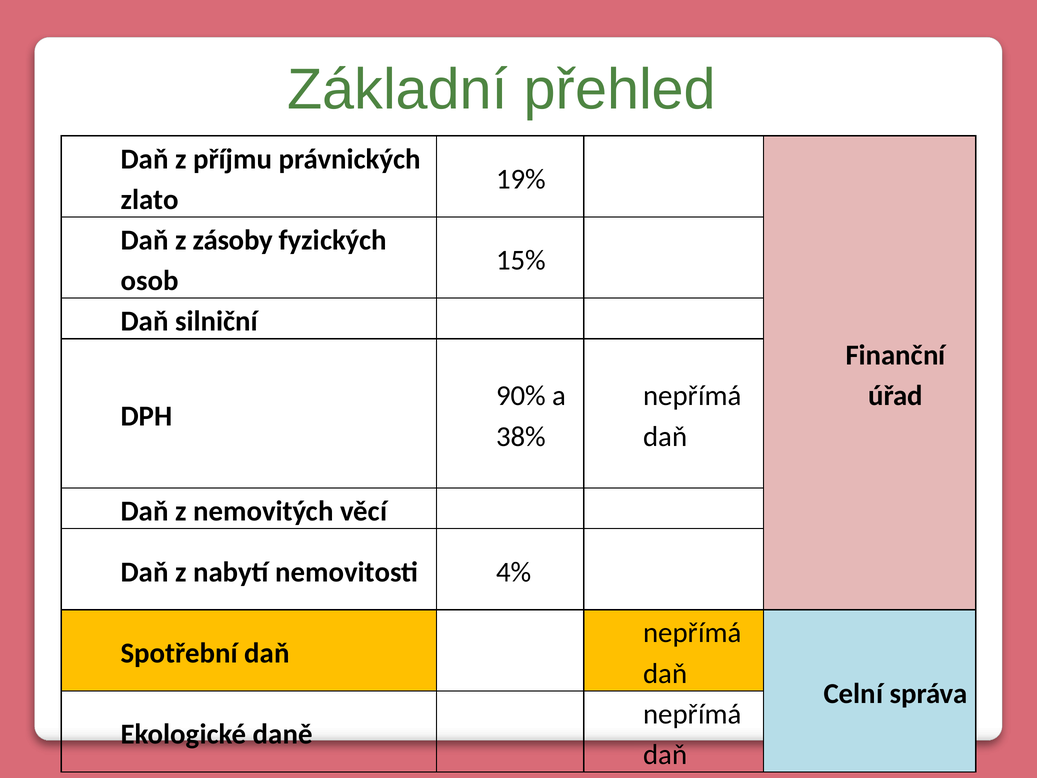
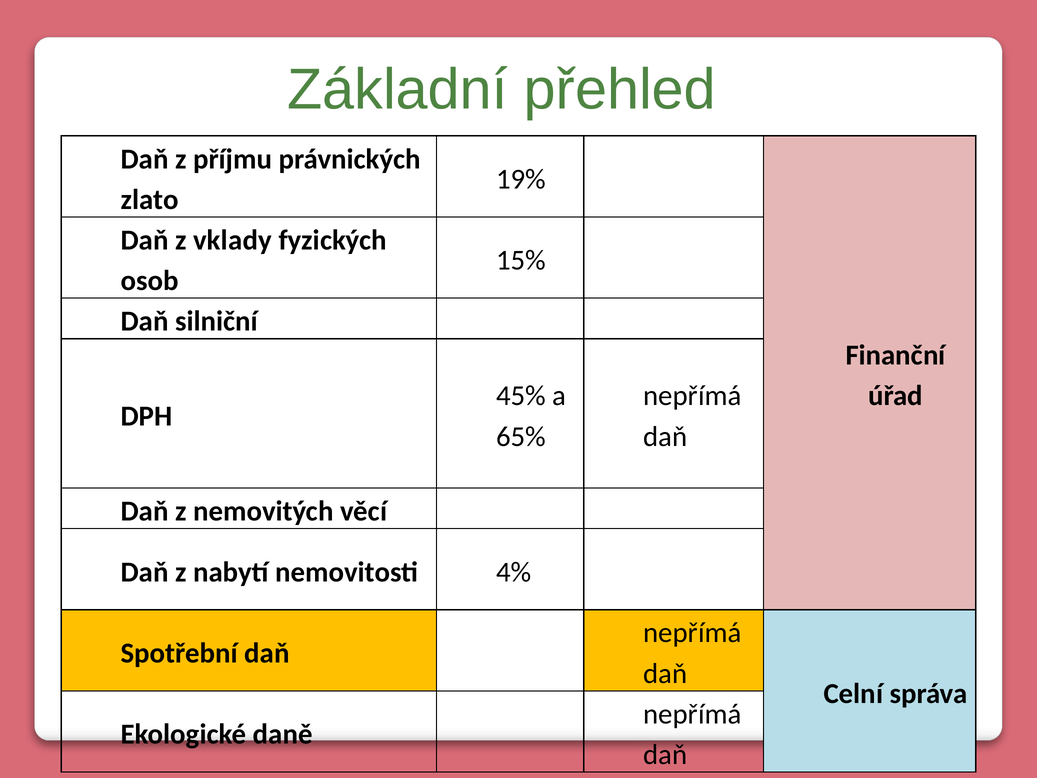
zásoby: zásoby -> vklady
90%: 90% -> 45%
38%: 38% -> 65%
